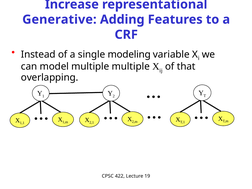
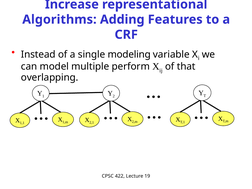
Generative: Generative -> Algorithms
multiple multiple: multiple -> perform
